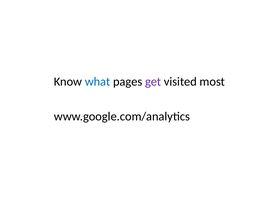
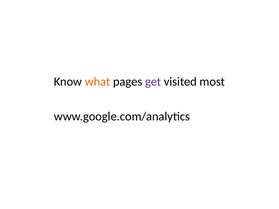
what colour: blue -> orange
